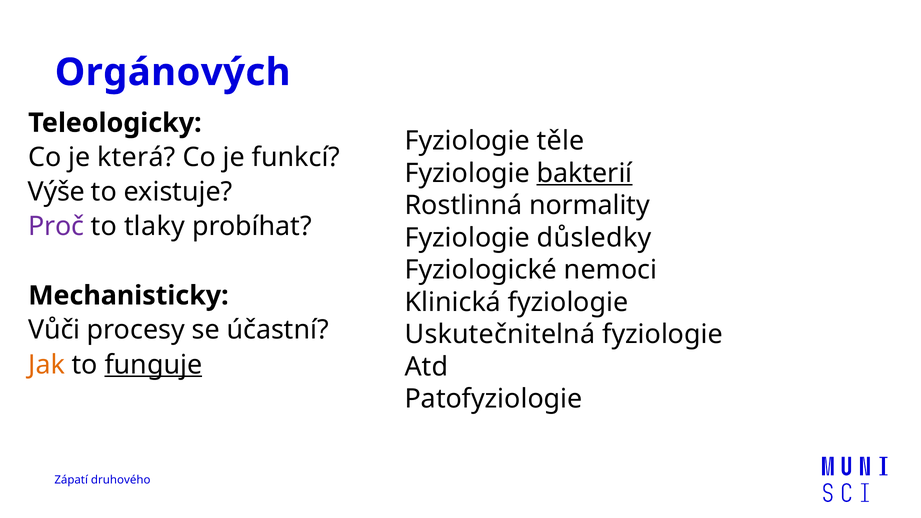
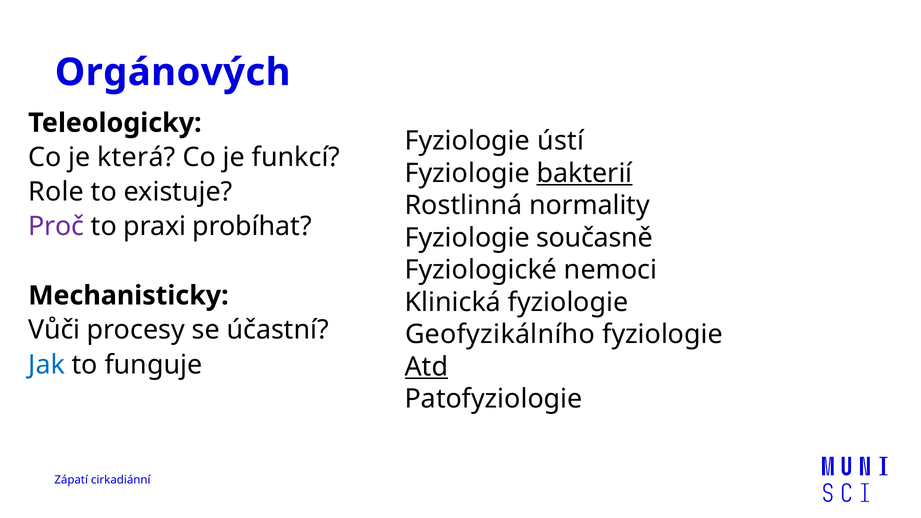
těle: těle -> ústí
Výše: Výše -> Role
tlaky: tlaky -> praxi
důsledky: důsledky -> současně
Uskutečnitelná: Uskutečnitelná -> Geofyzikálního
Jak colour: orange -> blue
funguje underline: present -> none
Atd underline: none -> present
druhového: druhového -> cirkadiánní
